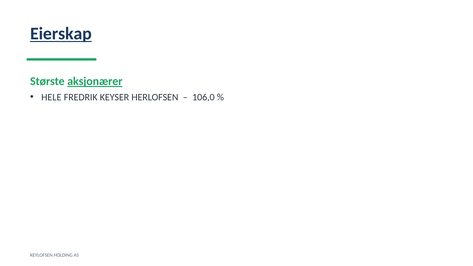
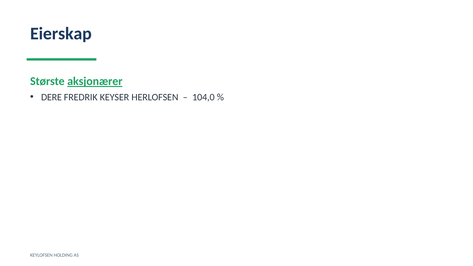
Eierskap underline: present -> none
HELE: HELE -> DERE
106,0: 106,0 -> 104,0
